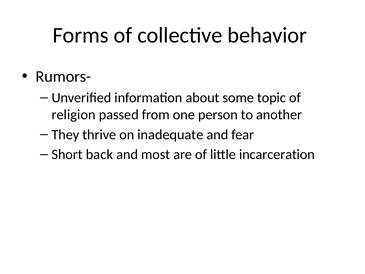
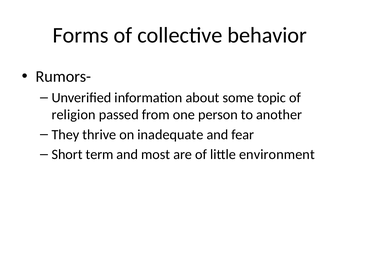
back: back -> term
incarceration: incarceration -> environment
